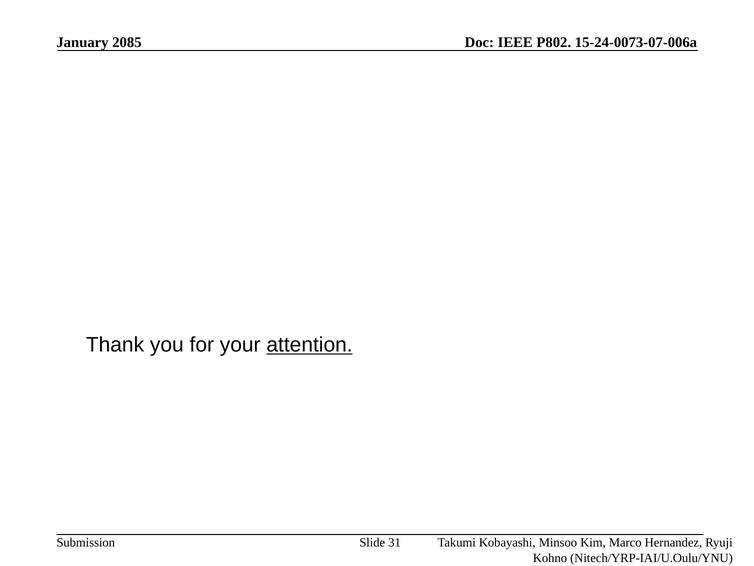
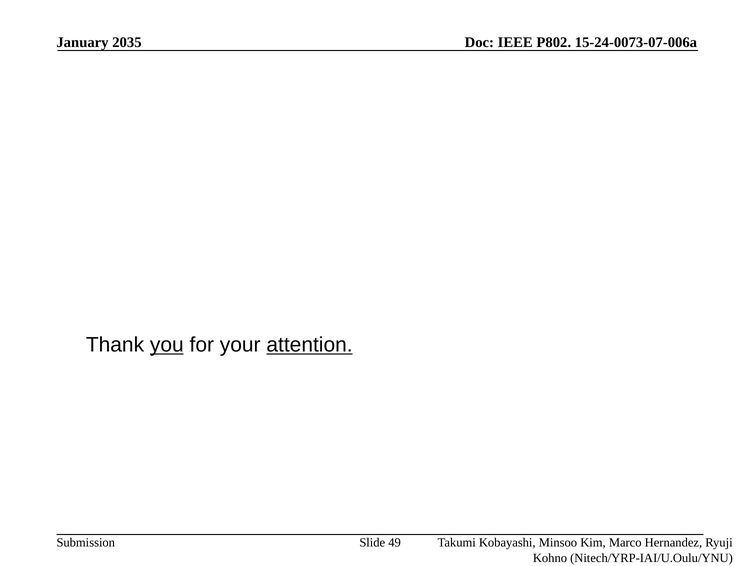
2085: 2085 -> 2035
you underline: none -> present
31: 31 -> 49
